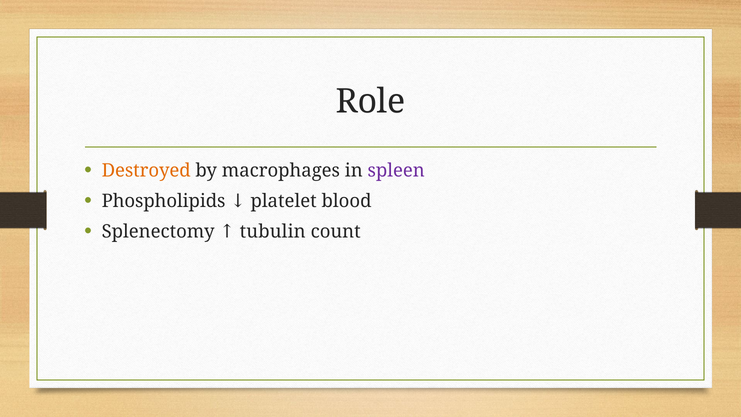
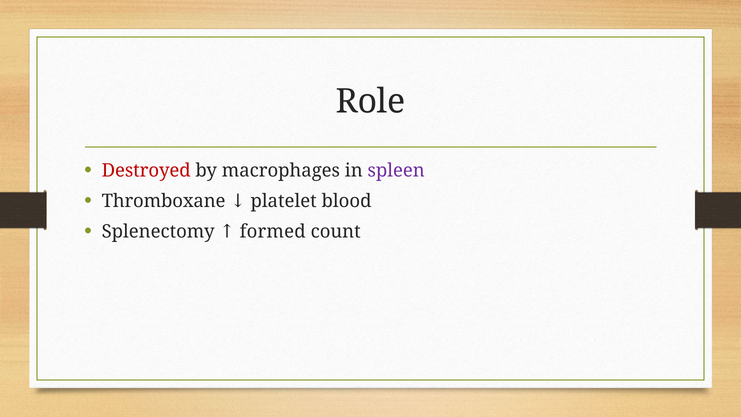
Destroyed colour: orange -> red
Phospholipids: Phospholipids -> Thromboxane
tubulin: tubulin -> formed
